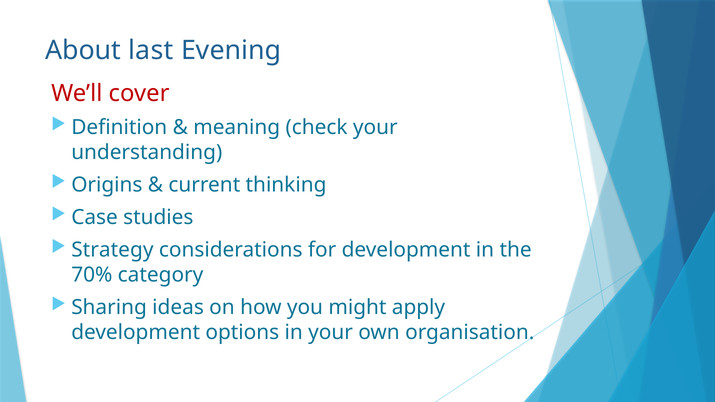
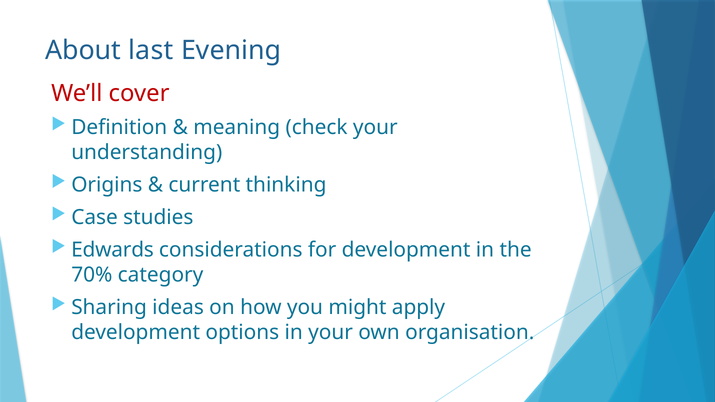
Strategy: Strategy -> Edwards
